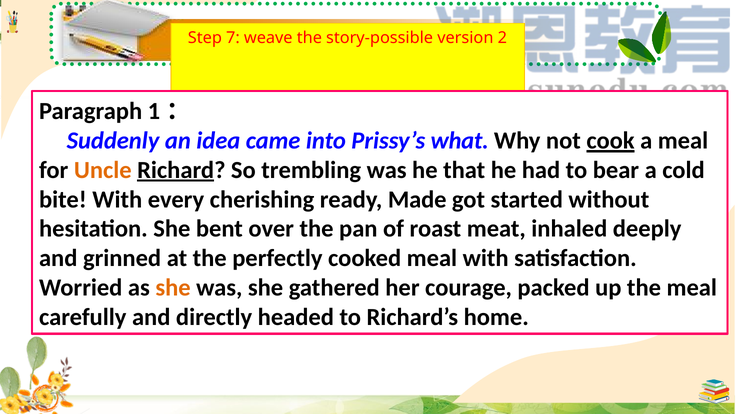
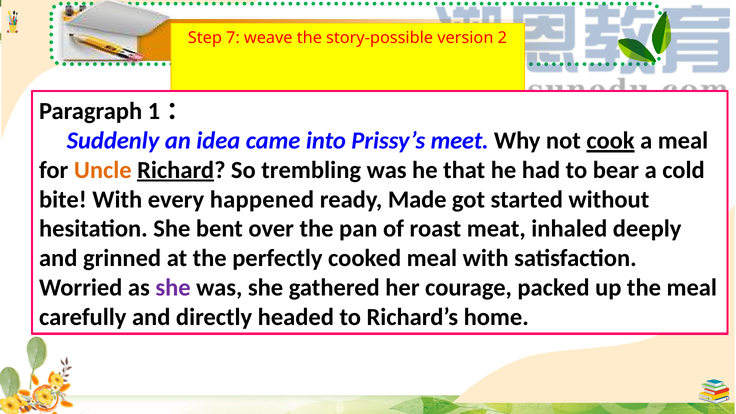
what: what -> meet
cherishing: cherishing -> happened
she at (173, 288) colour: orange -> purple
